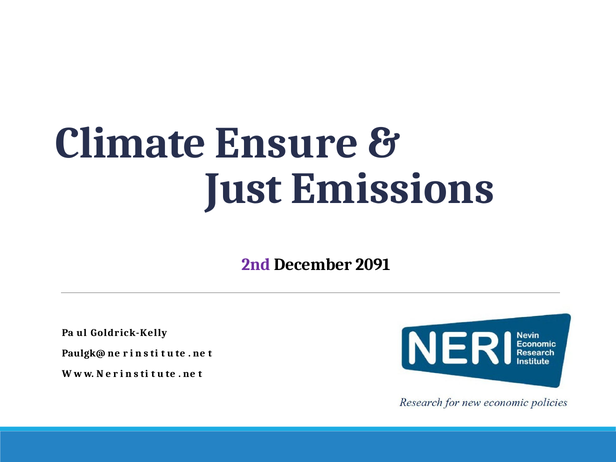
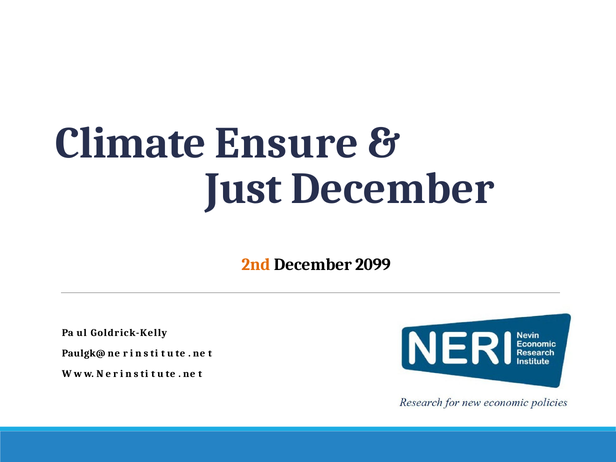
Just Emissions: Emissions -> December
2nd colour: purple -> orange
2091: 2091 -> 2099
